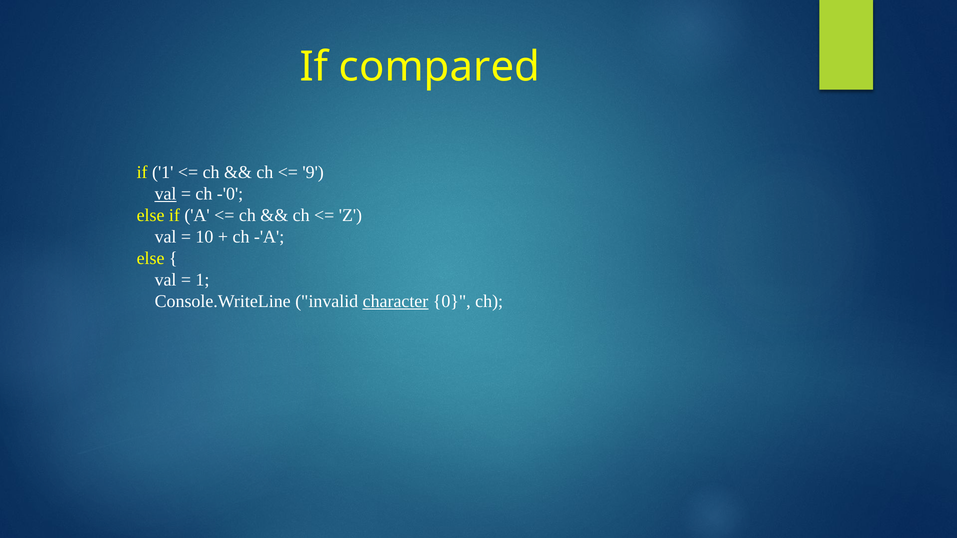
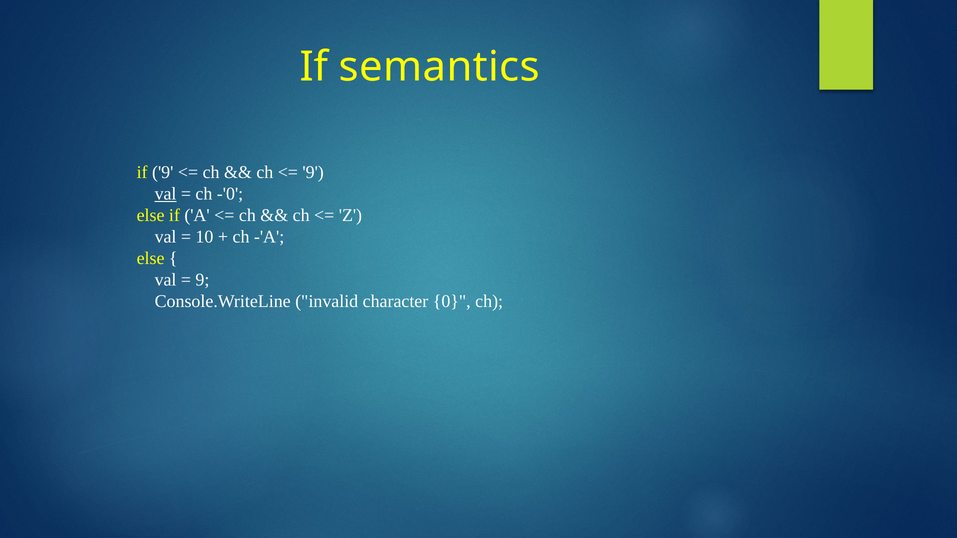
compared: compared -> semantics
if 1: 1 -> 9
1 at (202, 280): 1 -> 9
character underline: present -> none
